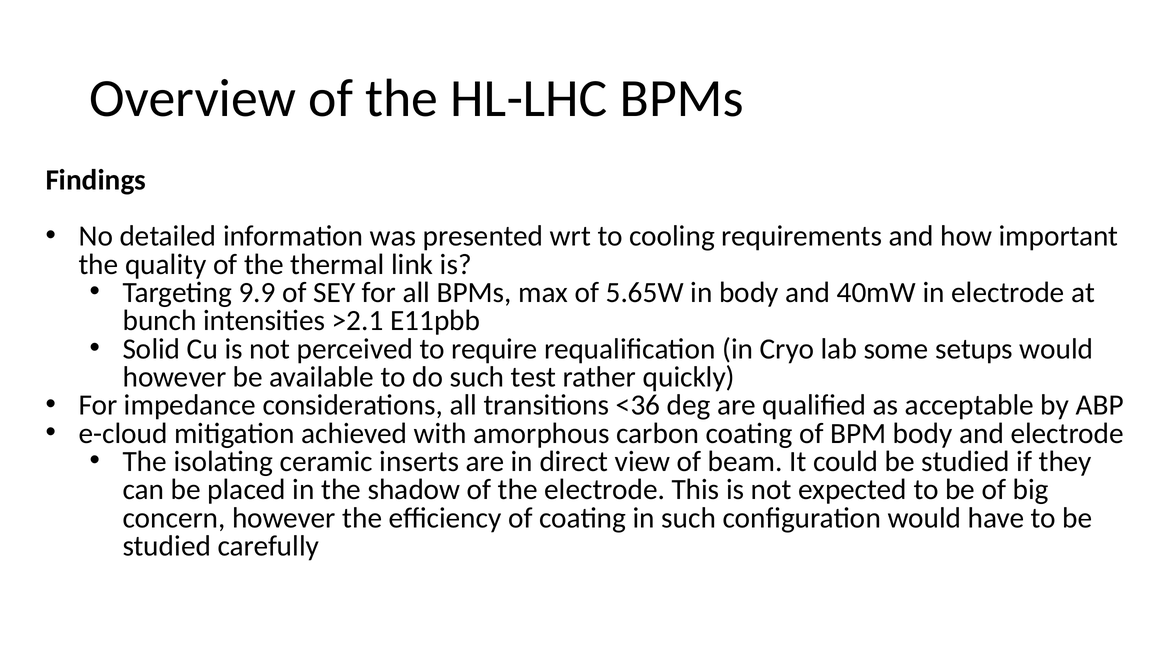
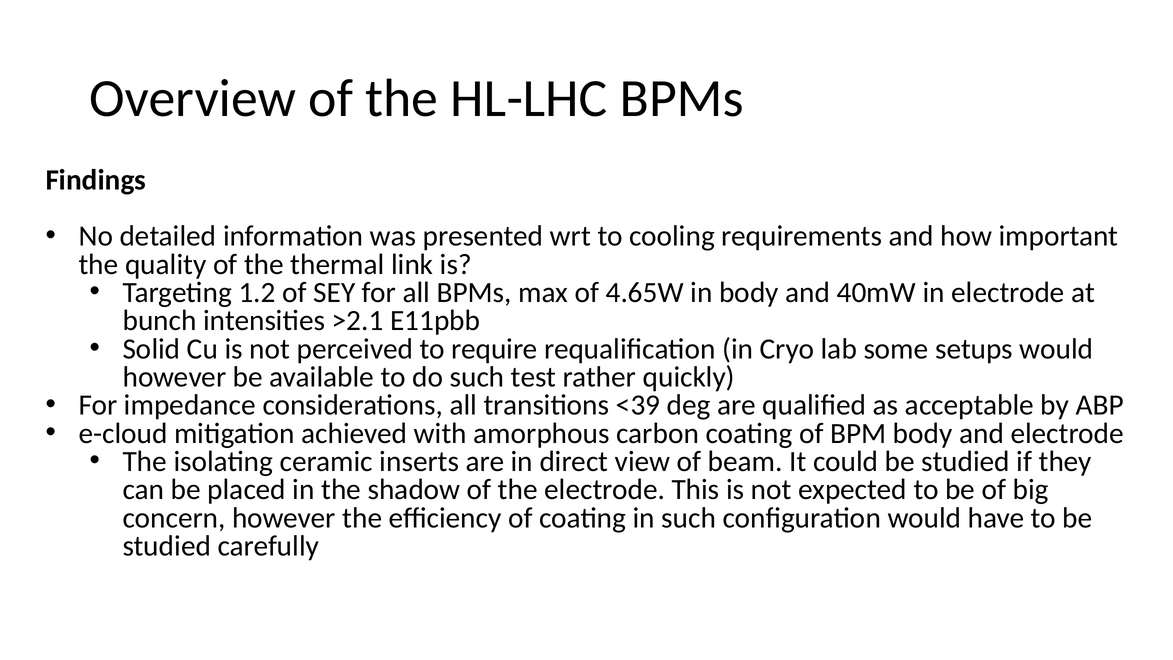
9.9: 9.9 -> 1.2
5.65W: 5.65W -> 4.65W
<36: <36 -> <39
